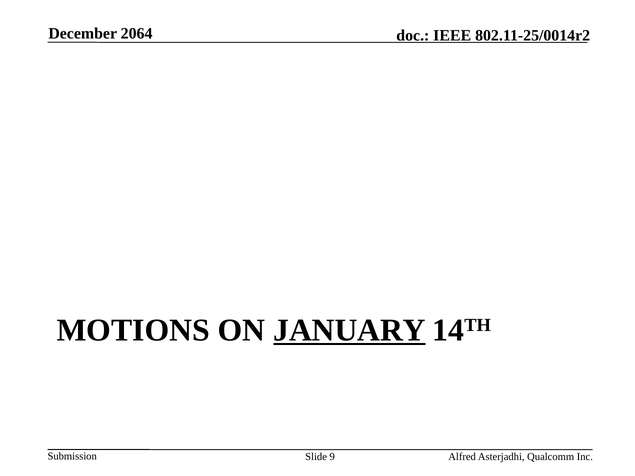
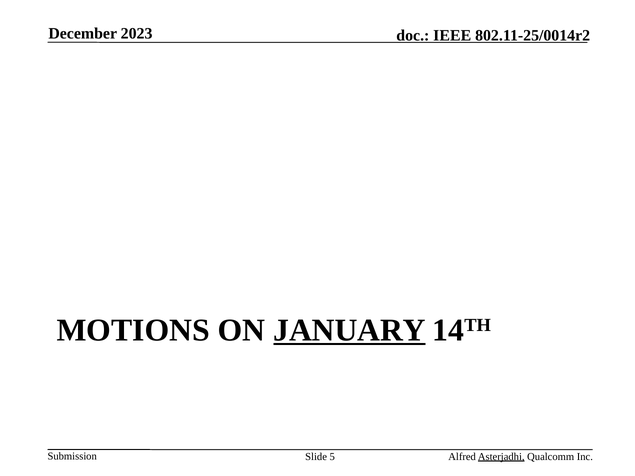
2064: 2064 -> 2023
9: 9 -> 5
Asterjadhi underline: none -> present
